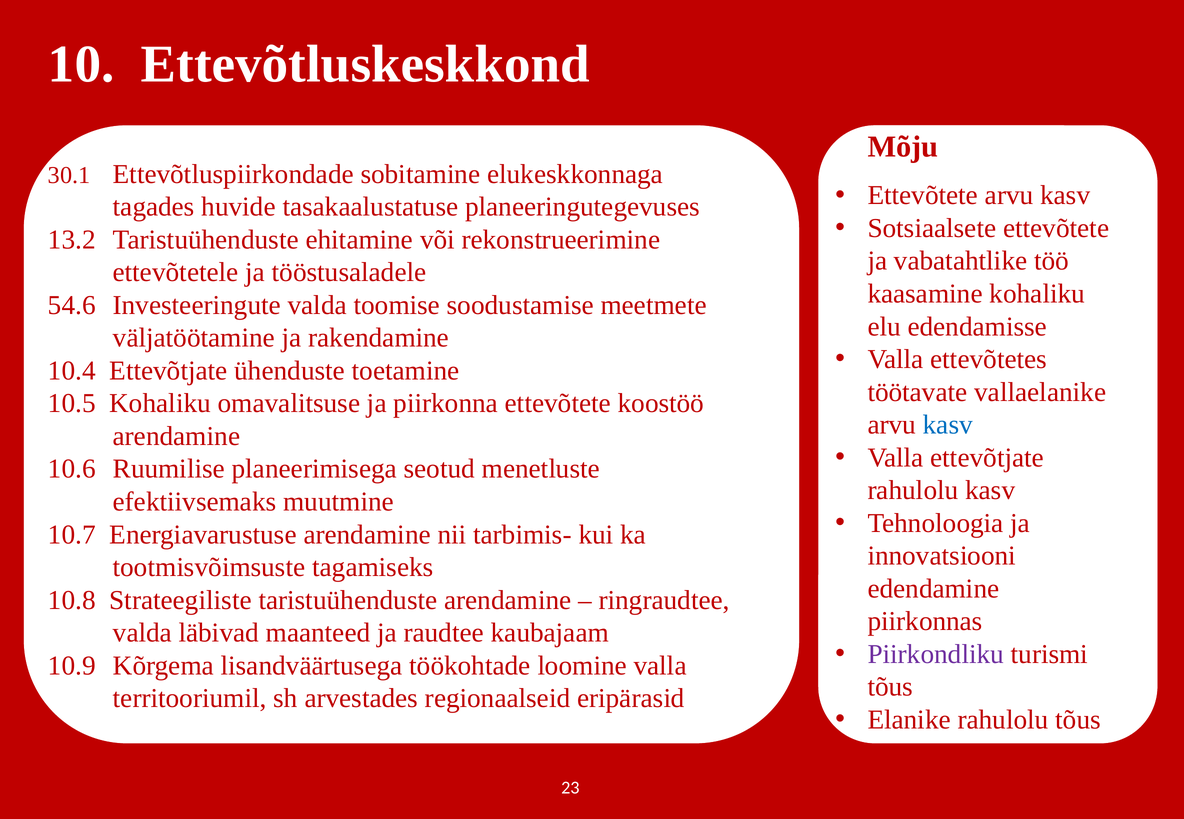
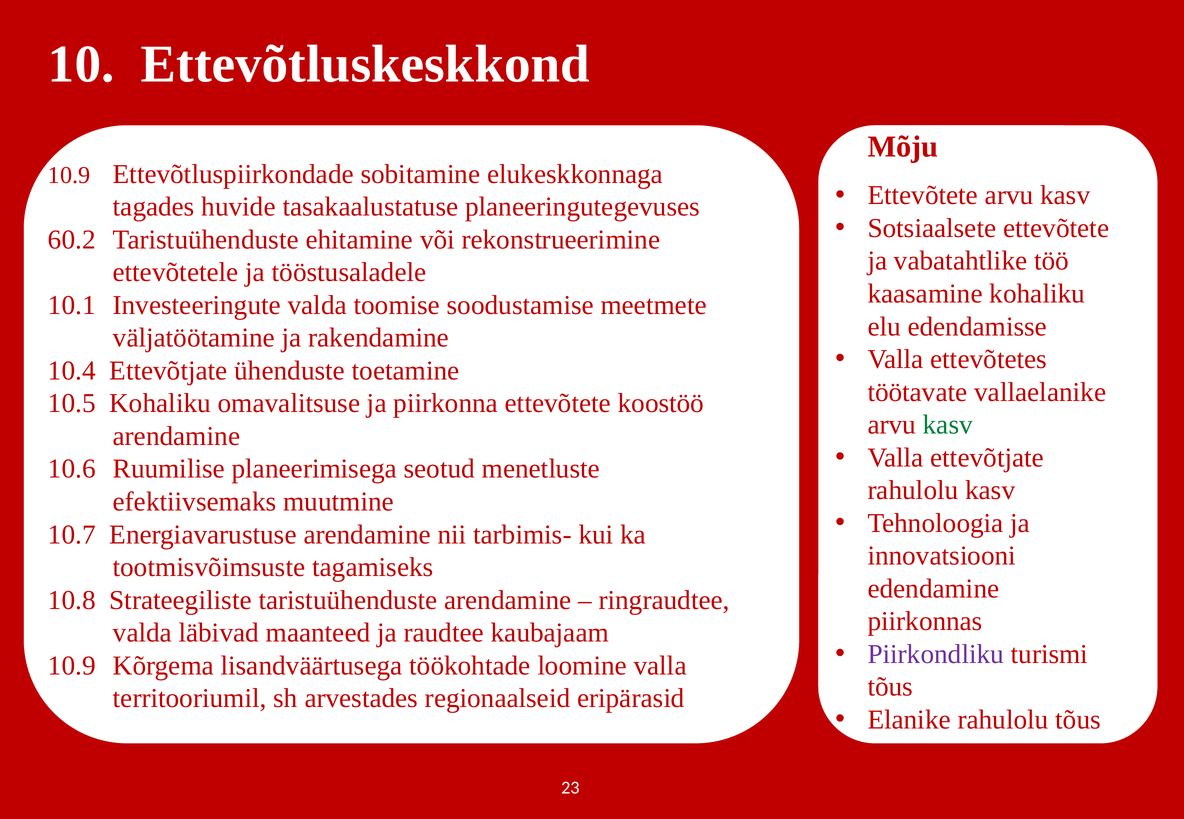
30.1 at (69, 175): 30.1 -> 10.9
13.2: 13.2 -> 60.2
54.6: 54.6 -> 10.1
kasv at (948, 425) colour: blue -> green
